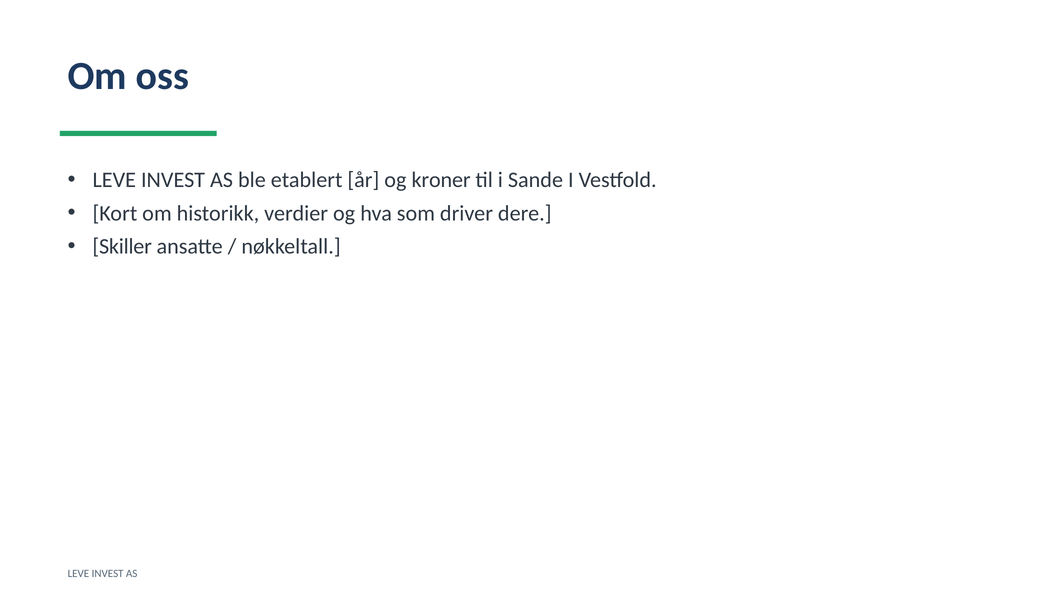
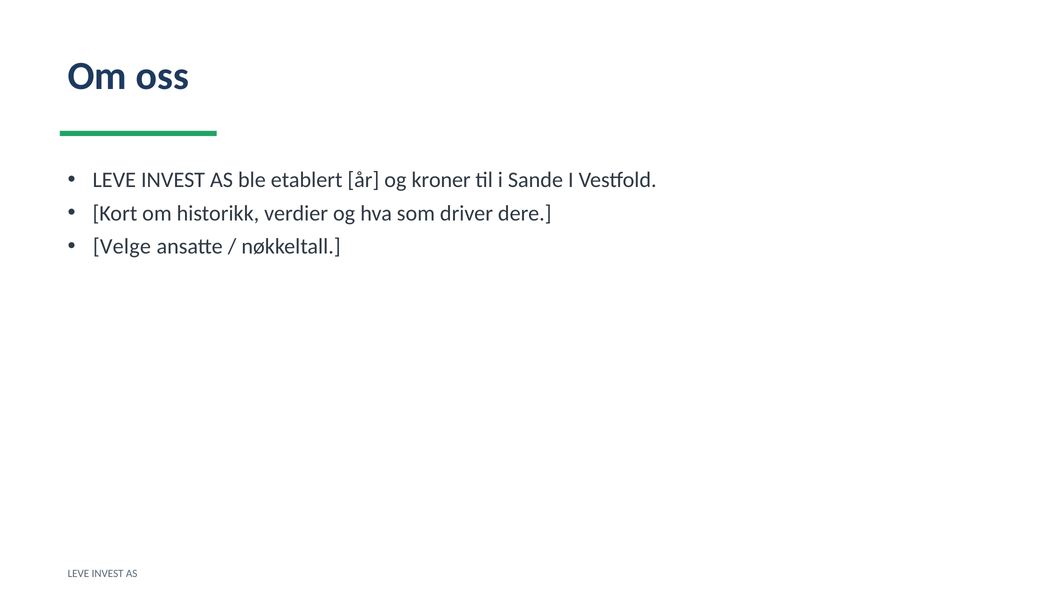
Skiller: Skiller -> Velge
